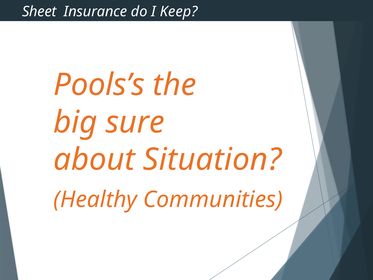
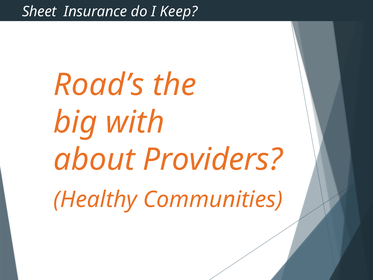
Pools’s: Pools’s -> Road’s
sure: sure -> with
Situation: Situation -> Providers
